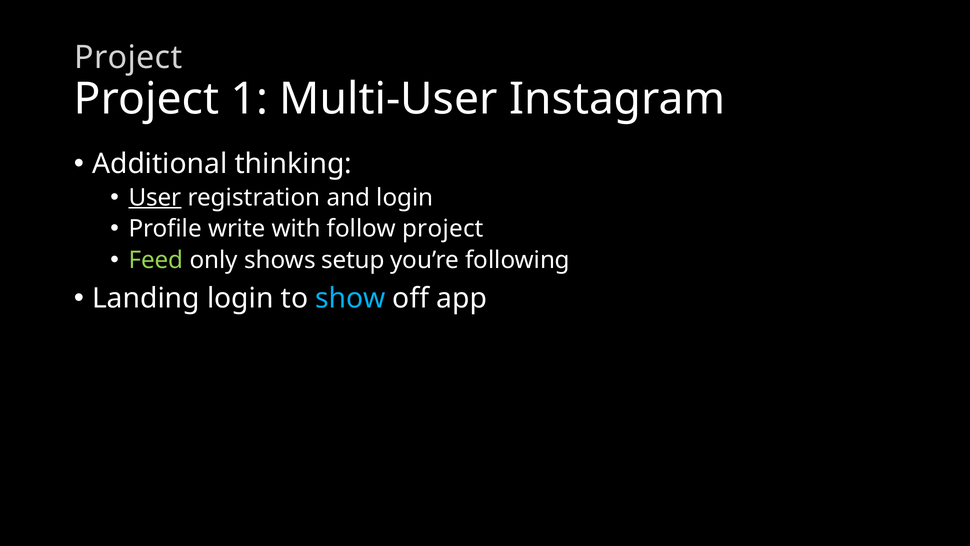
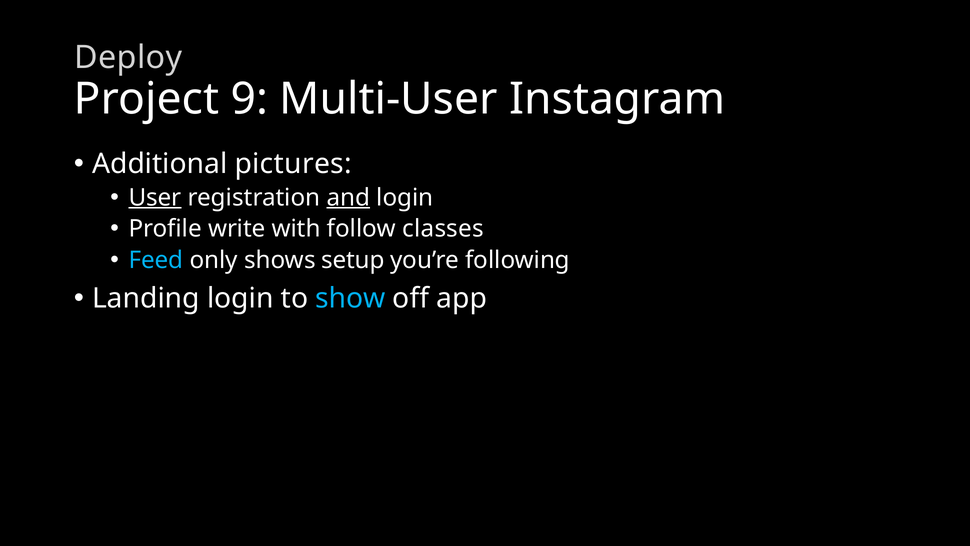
Project at (128, 58): Project -> Deploy
1: 1 -> 9
thinking: thinking -> pictures
and underline: none -> present
follow project: project -> classes
Feed colour: light green -> light blue
